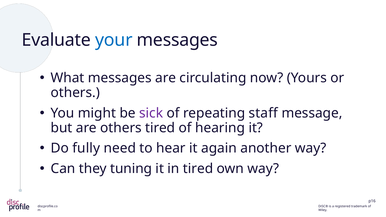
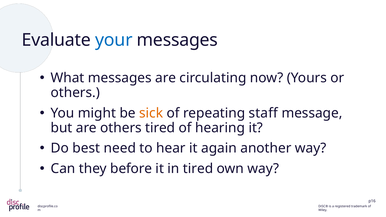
sick colour: purple -> orange
fully: fully -> best
tuning: tuning -> before
